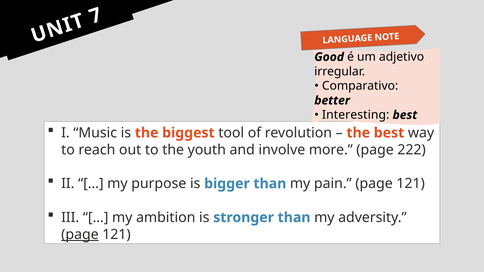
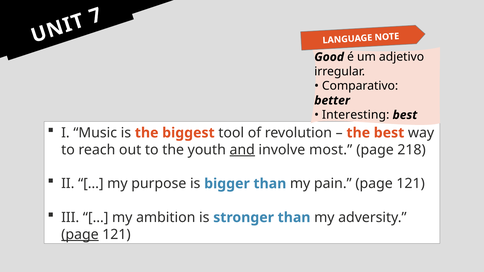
and underline: none -> present
more: more -> most
222: 222 -> 218
